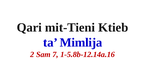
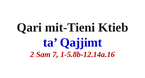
Mimlija: Mimlija -> Qajjimt
